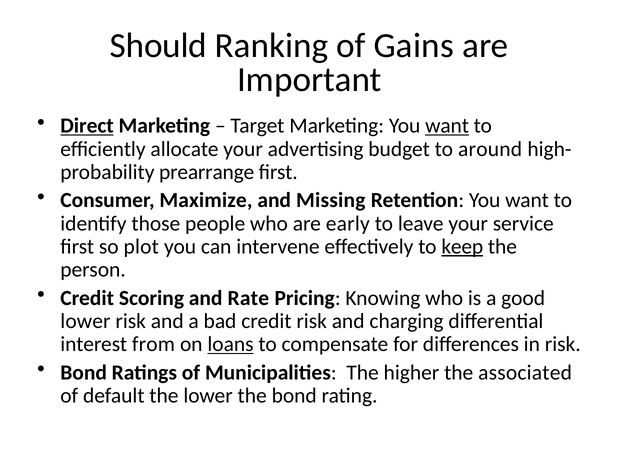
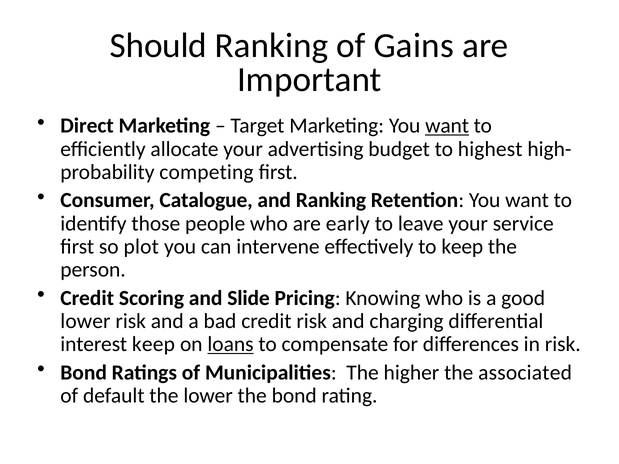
Direct underline: present -> none
around: around -> highest
prearrange: prearrange -> competing
Maximize: Maximize -> Catalogue
and Missing: Missing -> Ranking
keep at (462, 247) underline: present -> none
Rate: Rate -> Slide
interest from: from -> keep
